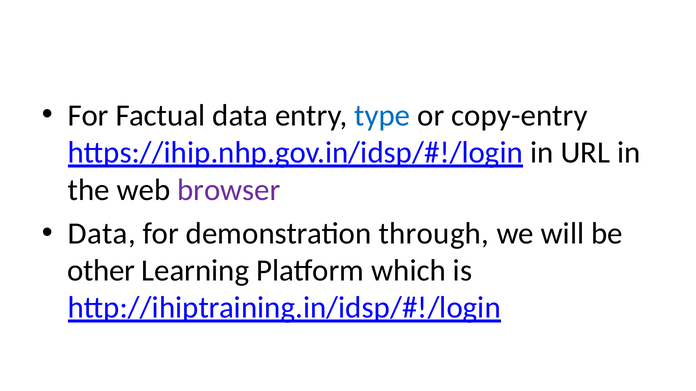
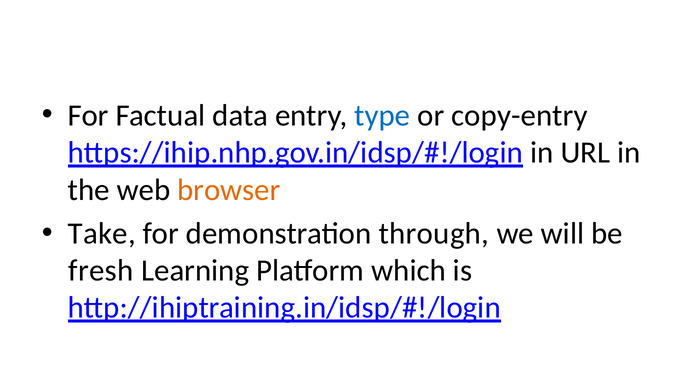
browser colour: purple -> orange
Data at (102, 234): Data -> Take
other: other -> fresh
